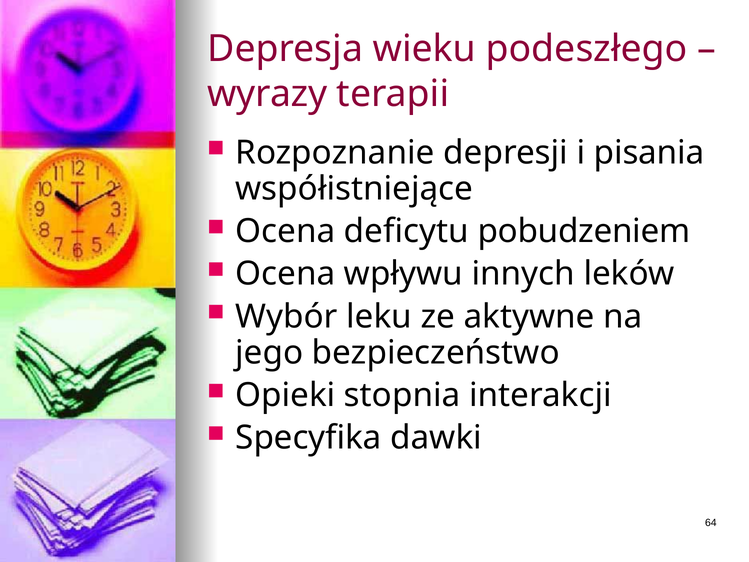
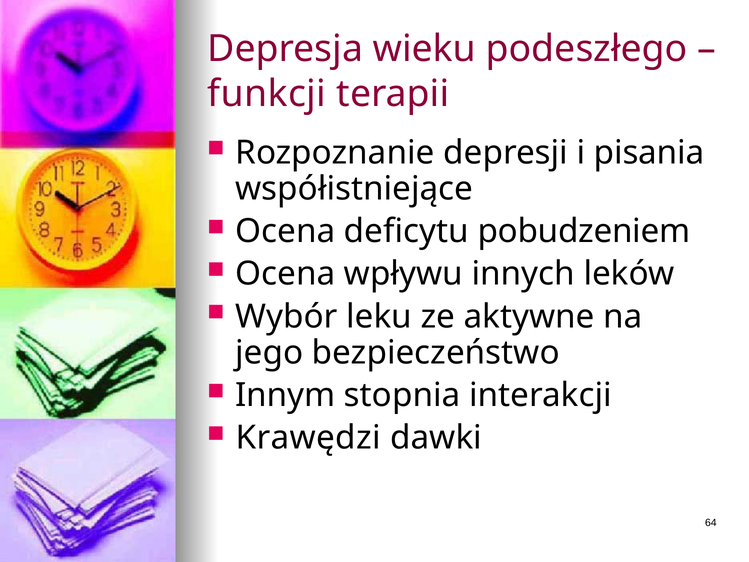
wyrazy: wyrazy -> funkcji
Opieki: Opieki -> Innym
Specyfika: Specyfika -> Krawędzi
